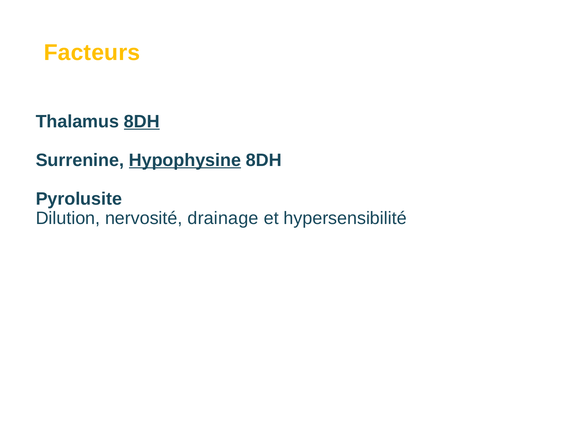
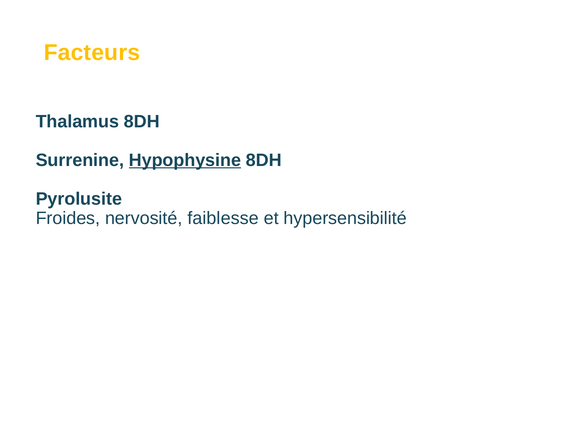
8DH at (142, 121) underline: present -> none
Dilution: Dilution -> Froides
drainage: drainage -> faiblesse
